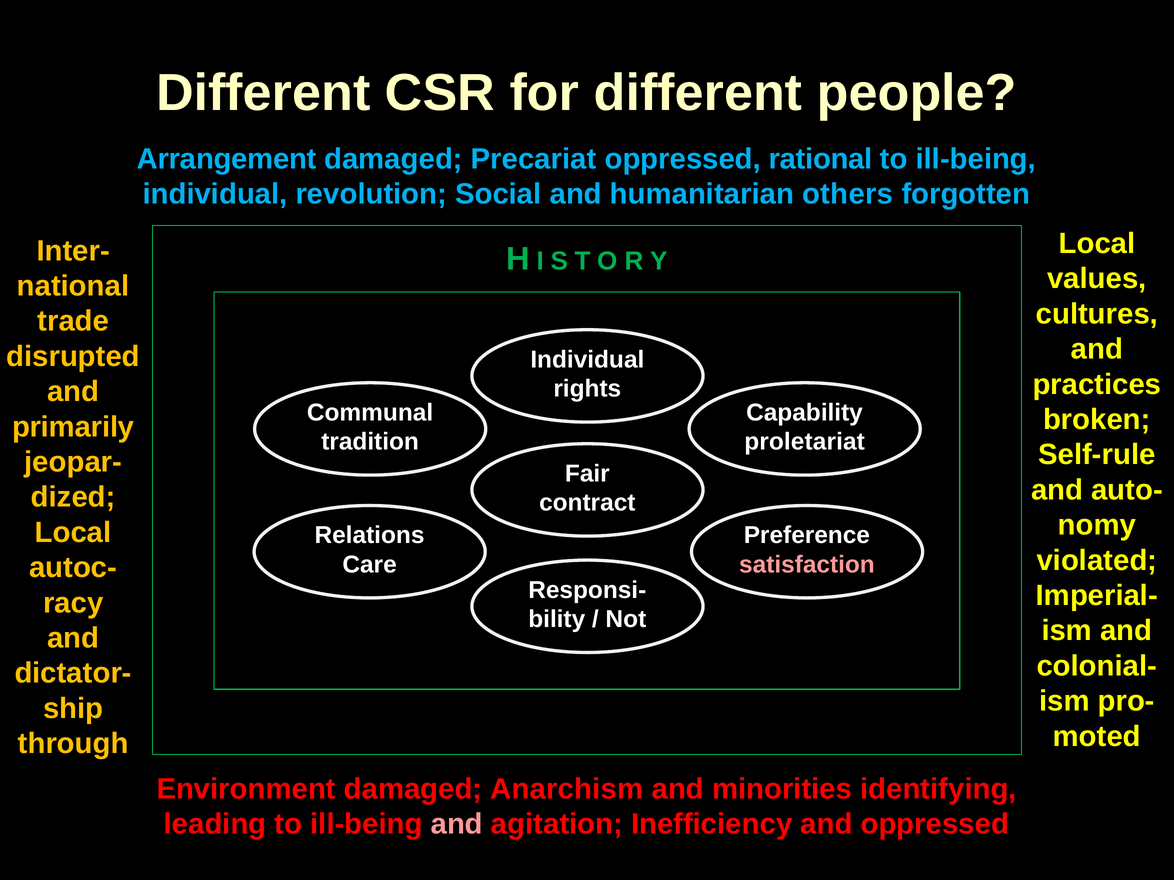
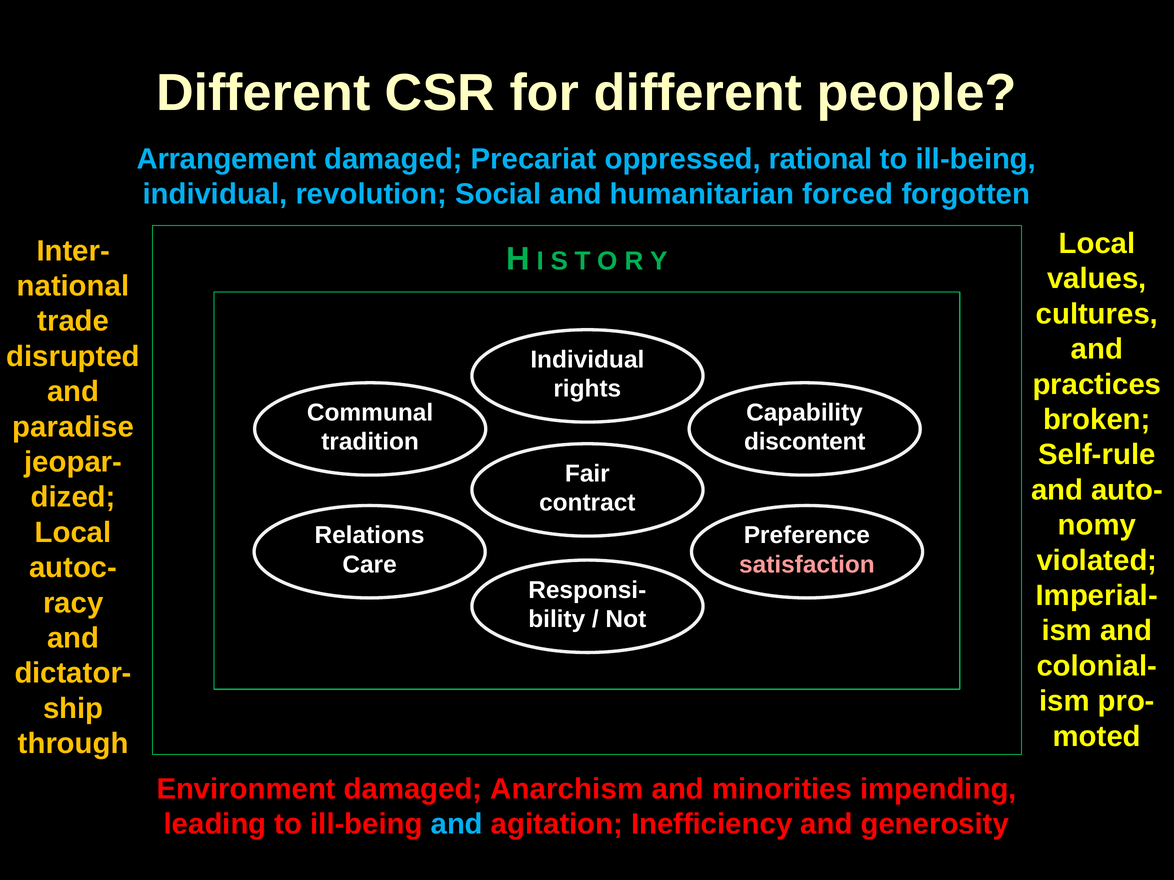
others: others -> forced
primarily: primarily -> paradise
proletariat: proletariat -> discontent
identifying: identifying -> impending
and at (457, 825) colour: pink -> light blue
and oppressed: oppressed -> generosity
